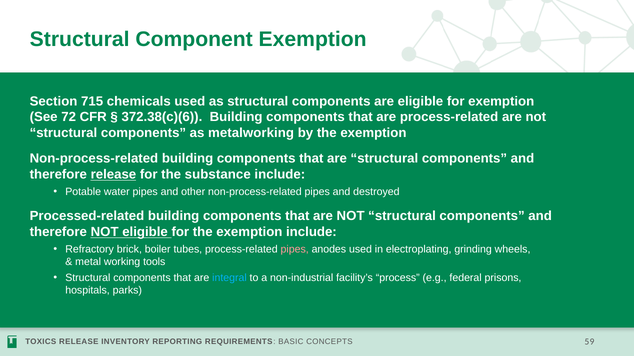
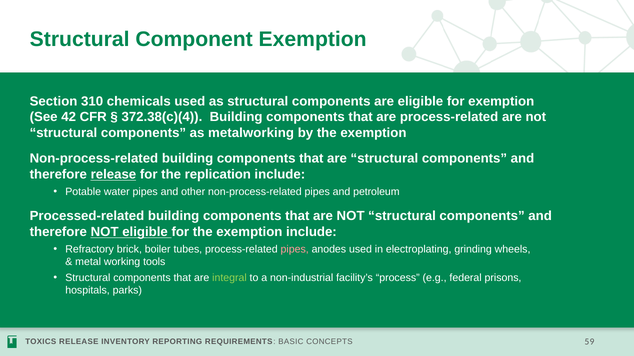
715: 715 -> 310
72: 72 -> 42
372.38(c)(6: 372.38(c)(6 -> 372.38(c)(4
substance: substance -> replication
destroyed: destroyed -> petroleum
integral colour: light blue -> light green
